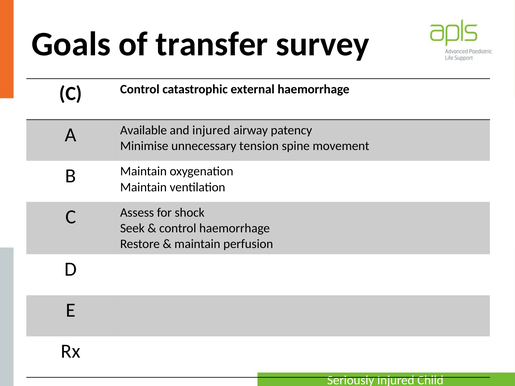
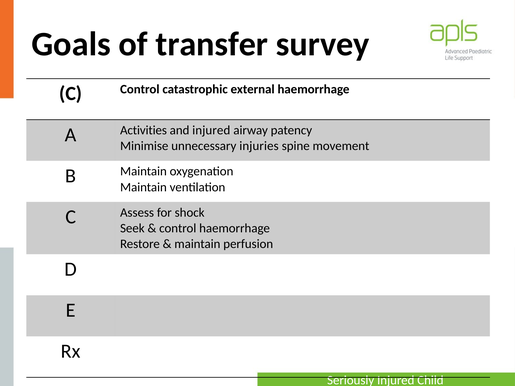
Available: Available -> Activities
tension: tension -> injuries
